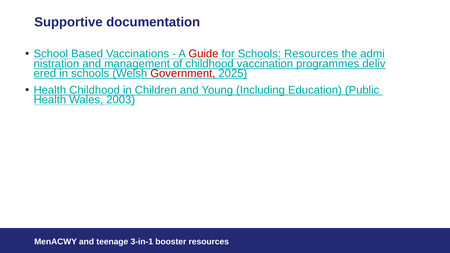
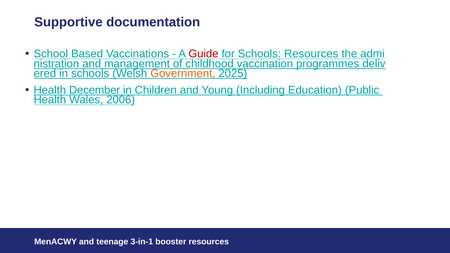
Government colour: red -> orange
Health Childhood: Childhood -> December
2003: 2003 -> 2006
